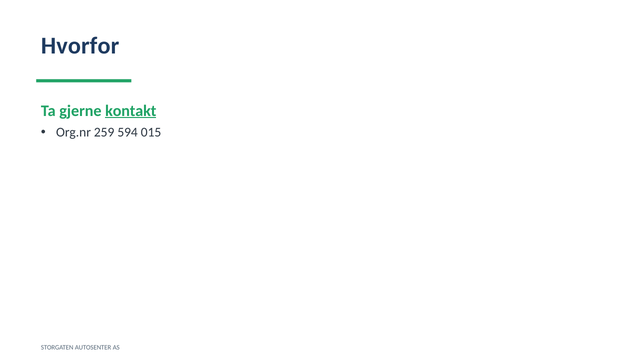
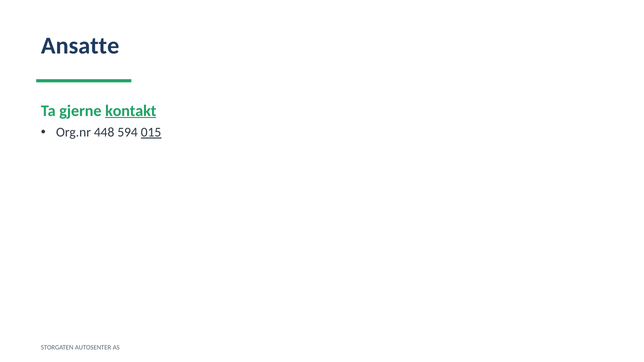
Hvorfor: Hvorfor -> Ansatte
259: 259 -> 448
015 underline: none -> present
